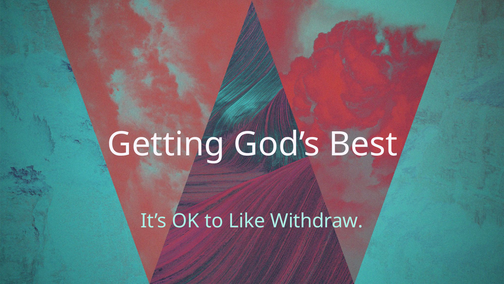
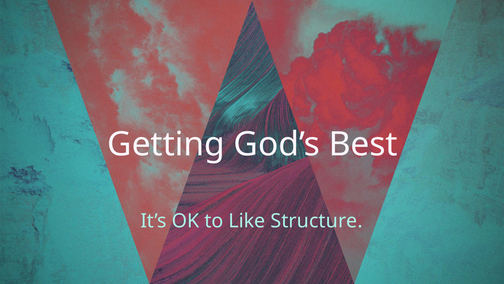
Withdraw: Withdraw -> Structure
